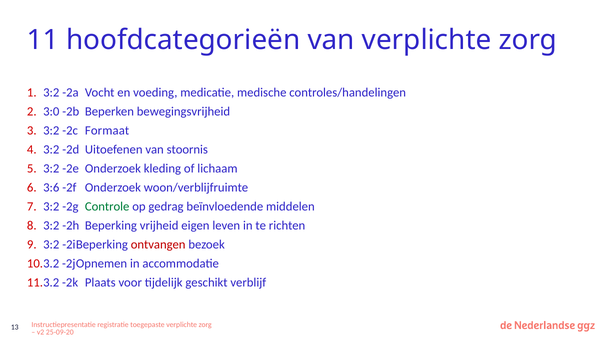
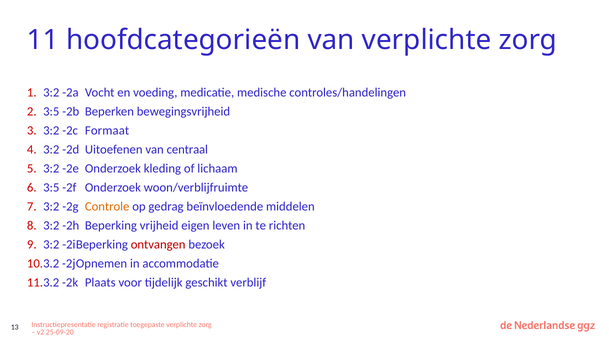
3:0 at (51, 111): 3:0 -> 3:5
stoornis: stoornis -> centraal
3:6 at (51, 187): 3:6 -> 3:5
Controle colour: green -> orange
